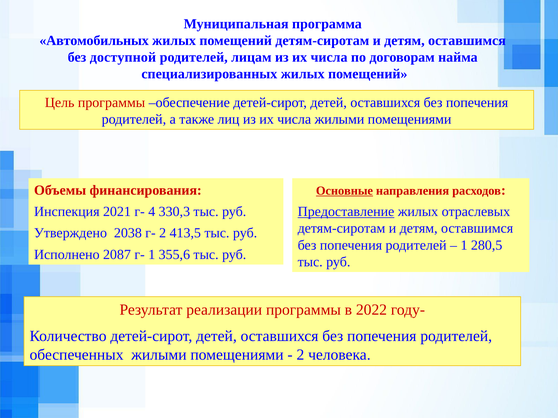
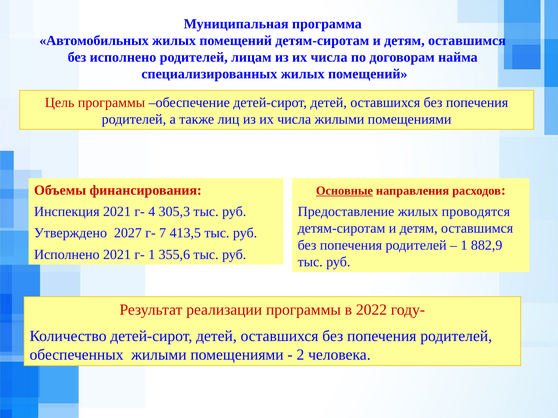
без доступной: доступной -> исполнено
330,3: 330,3 -> 305,3
Предоставление underline: present -> none
отраслевых: отраслевых -> проводятся
2038: 2038 -> 2027
г- 2: 2 -> 7
280,5: 280,5 -> 882,9
Исполнено 2087: 2087 -> 2021
